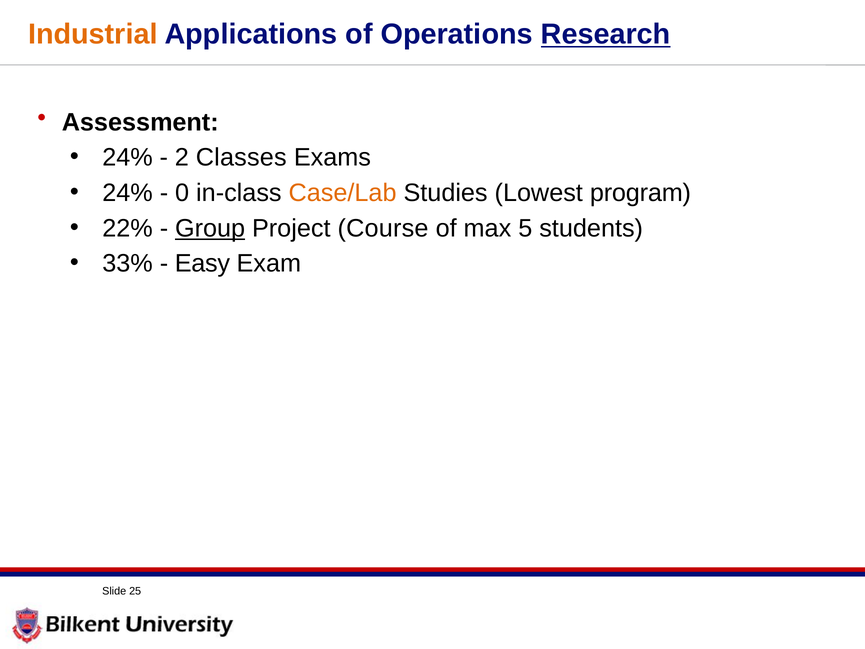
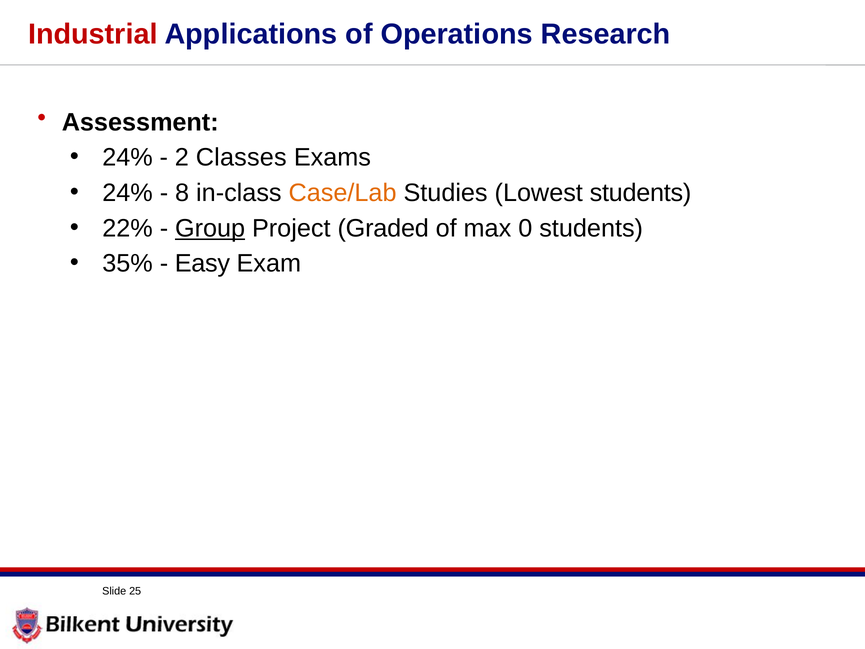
Industrial colour: orange -> red
Research underline: present -> none
0: 0 -> 8
Lowest program: program -> students
Course: Course -> Graded
5: 5 -> 0
33%: 33% -> 35%
